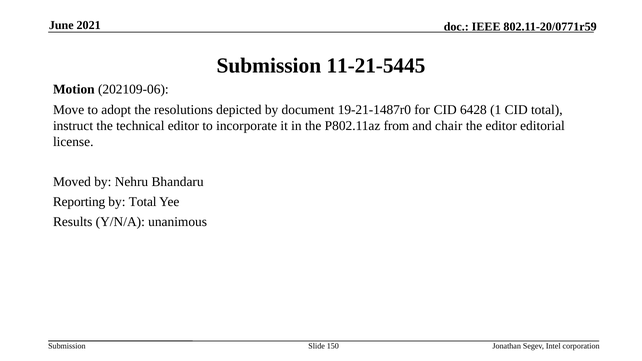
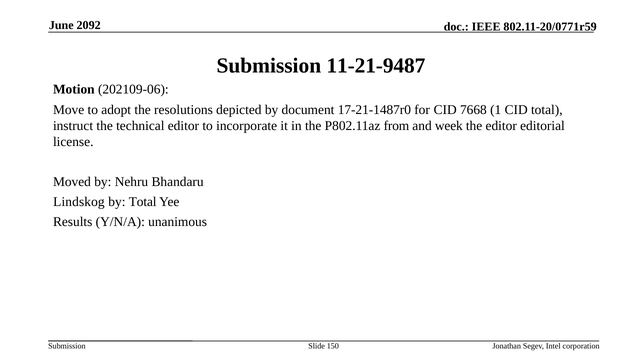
2021: 2021 -> 2092
11-21-5445: 11-21-5445 -> 11-21-9487
19-21-1487r0: 19-21-1487r0 -> 17-21-1487r0
6428: 6428 -> 7668
chair: chair -> week
Reporting: Reporting -> Lindskog
